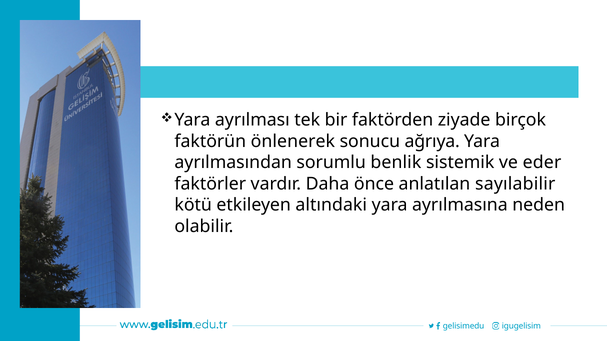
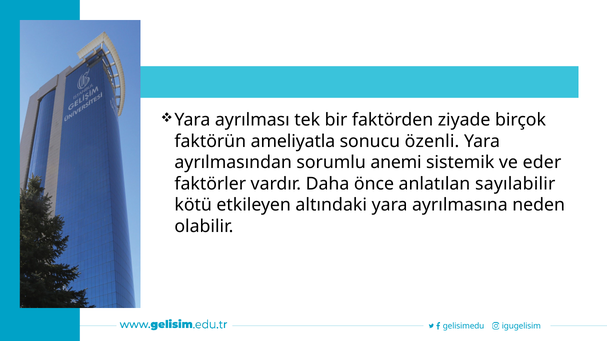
önlenerek: önlenerek -> ameliyatla
ağrıya: ağrıya -> özenli
benlik: benlik -> anemi
